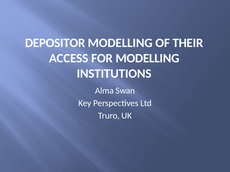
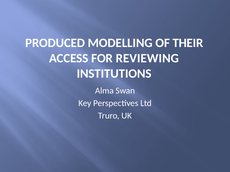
DEPOSITOR: DEPOSITOR -> PRODUCED
FOR MODELLING: MODELLING -> REVIEWING
